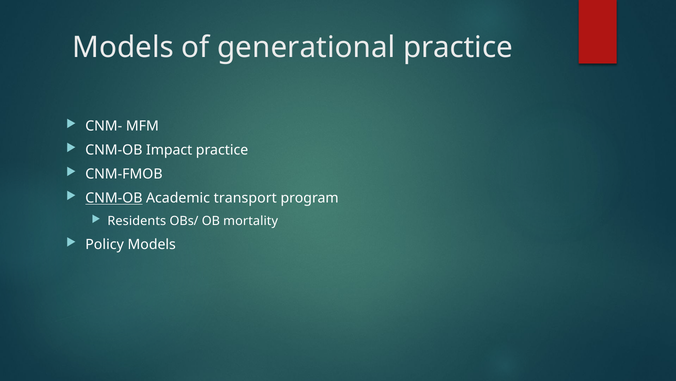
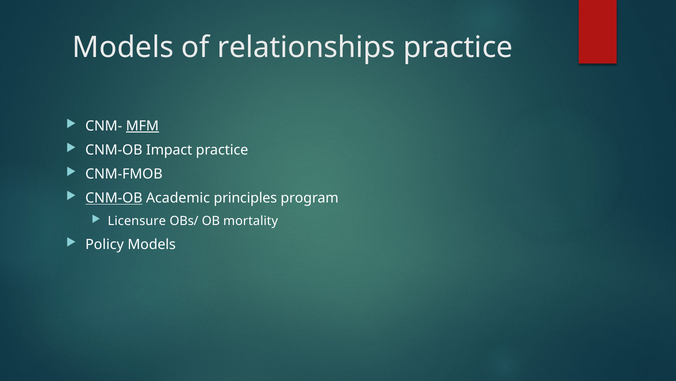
generational: generational -> relationships
MFM underline: none -> present
transport: transport -> principles
Residents: Residents -> Licensure
